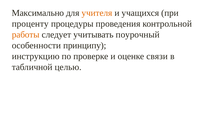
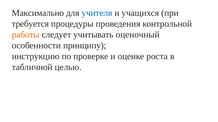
учителя colour: orange -> blue
проценту: проценту -> требуется
поурочный: поурочный -> оценочный
связи: связи -> роста
